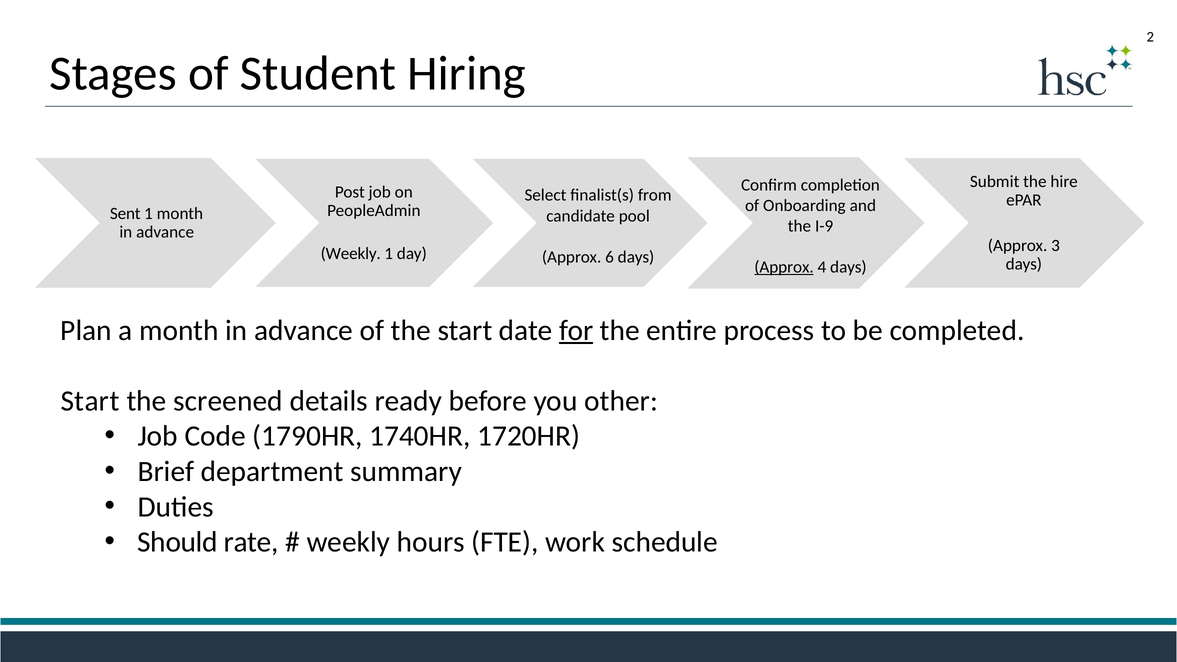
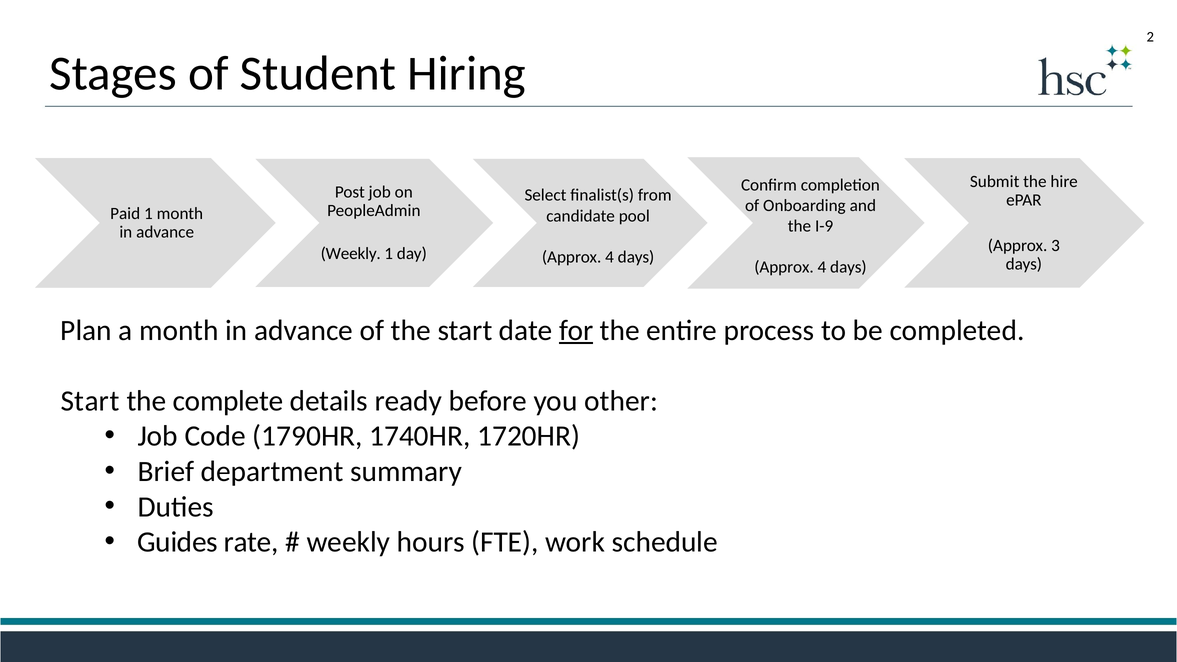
Sent: Sent -> Paid
6 at (610, 257): 6 -> 4
Approx at (784, 267) underline: present -> none
screened: screened -> complete
Should: Should -> Guides
